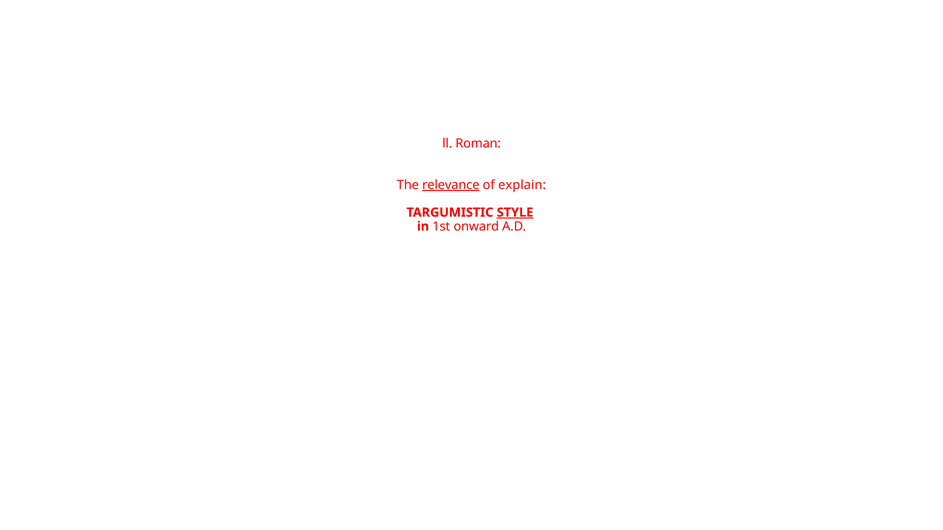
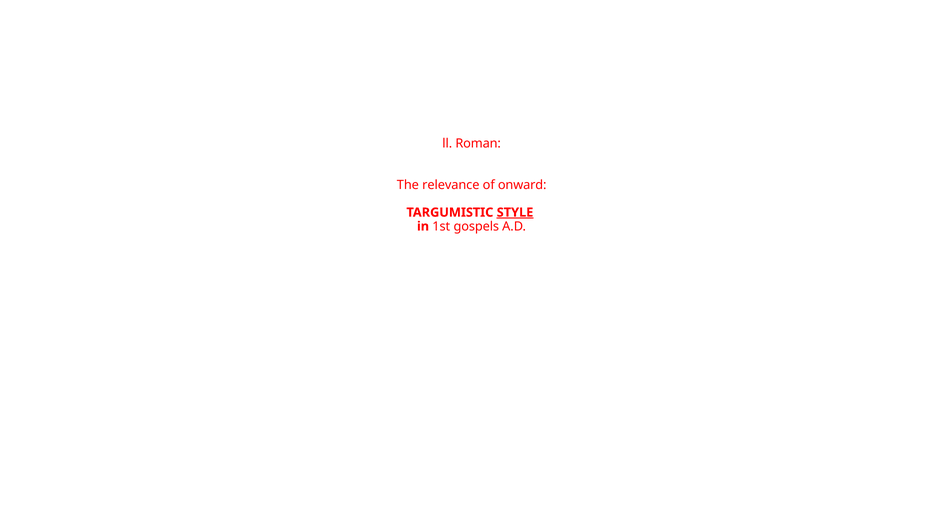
relevance underline: present -> none
explain: explain -> onward
onward: onward -> gospels
